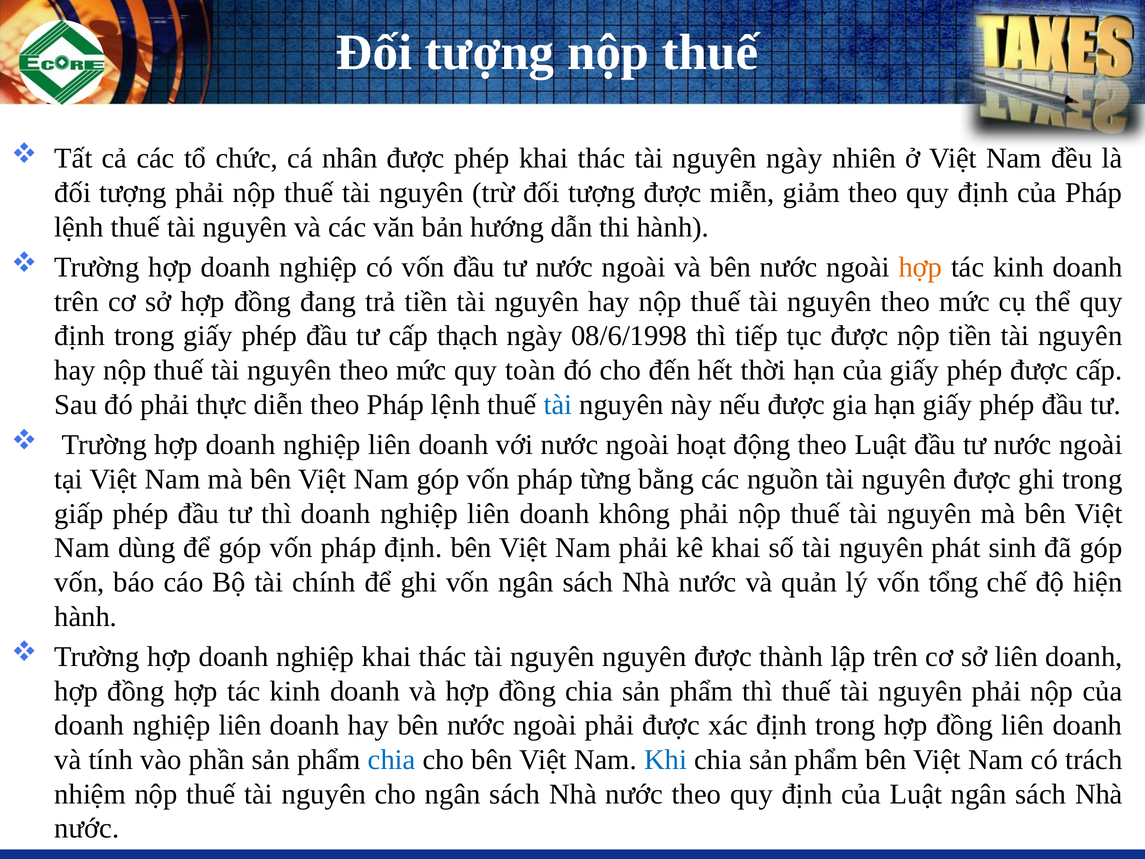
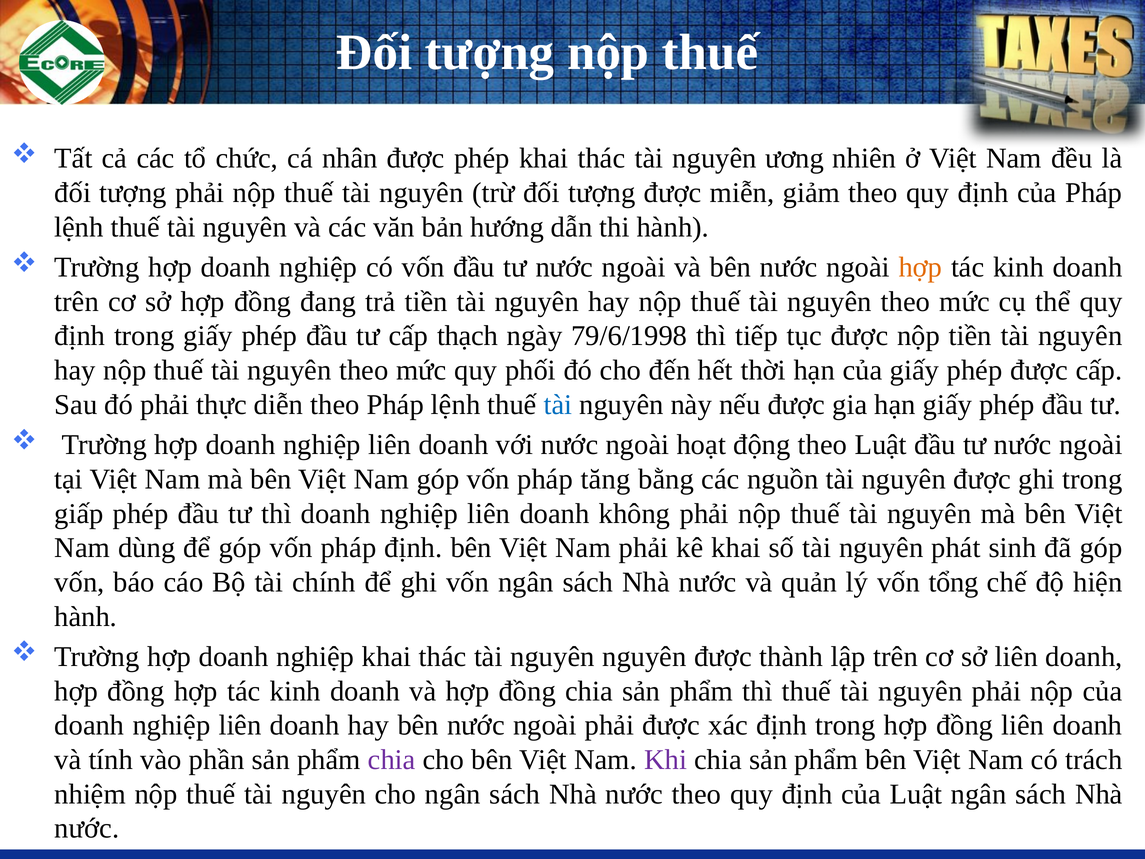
nguyên ngày: ngày -> ương
08/6/1998: 08/6/1998 -> 79/6/1998
toàn: toàn -> phối
từng: từng -> tăng
chia at (392, 760) colour: blue -> purple
Khi colour: blue -> purple
